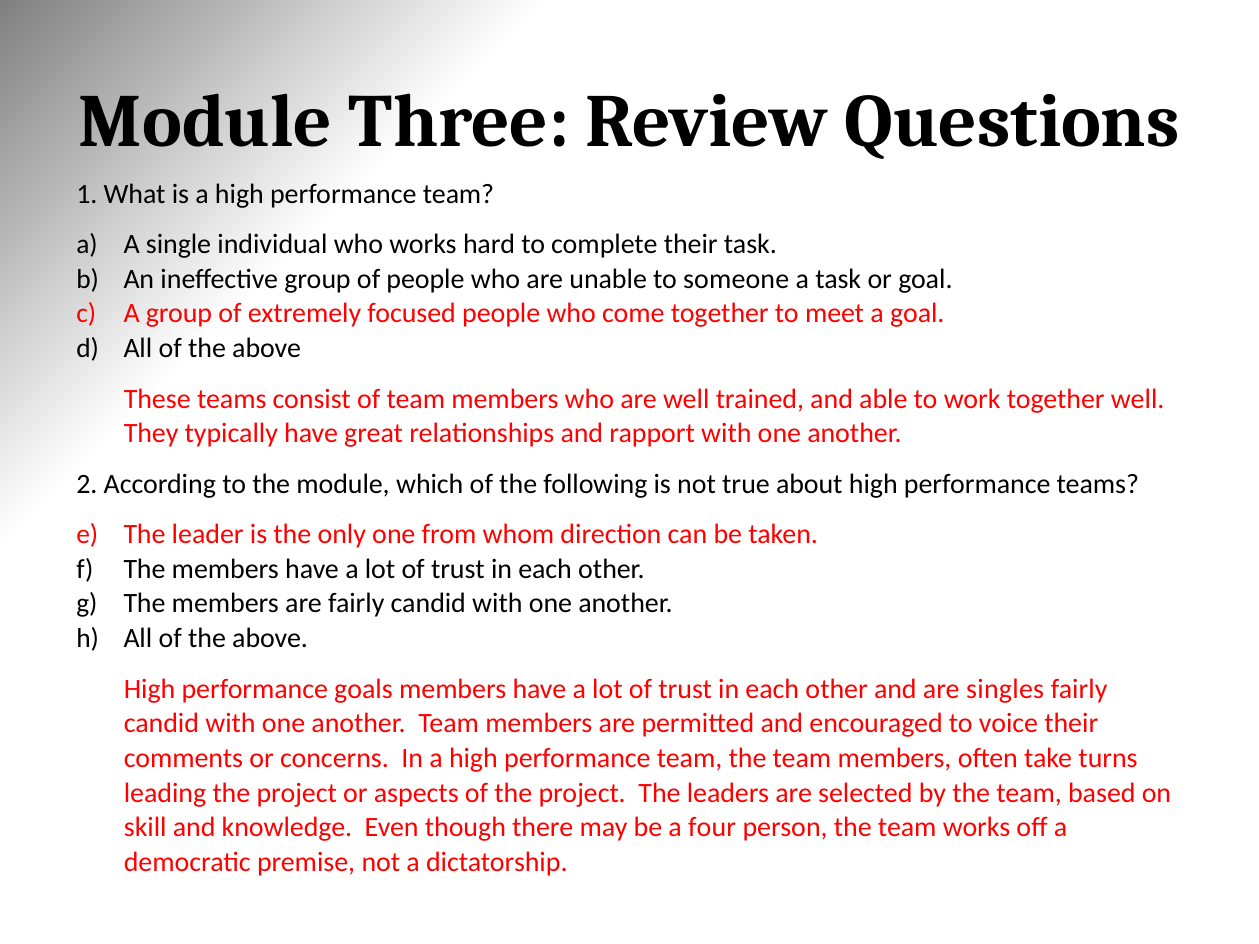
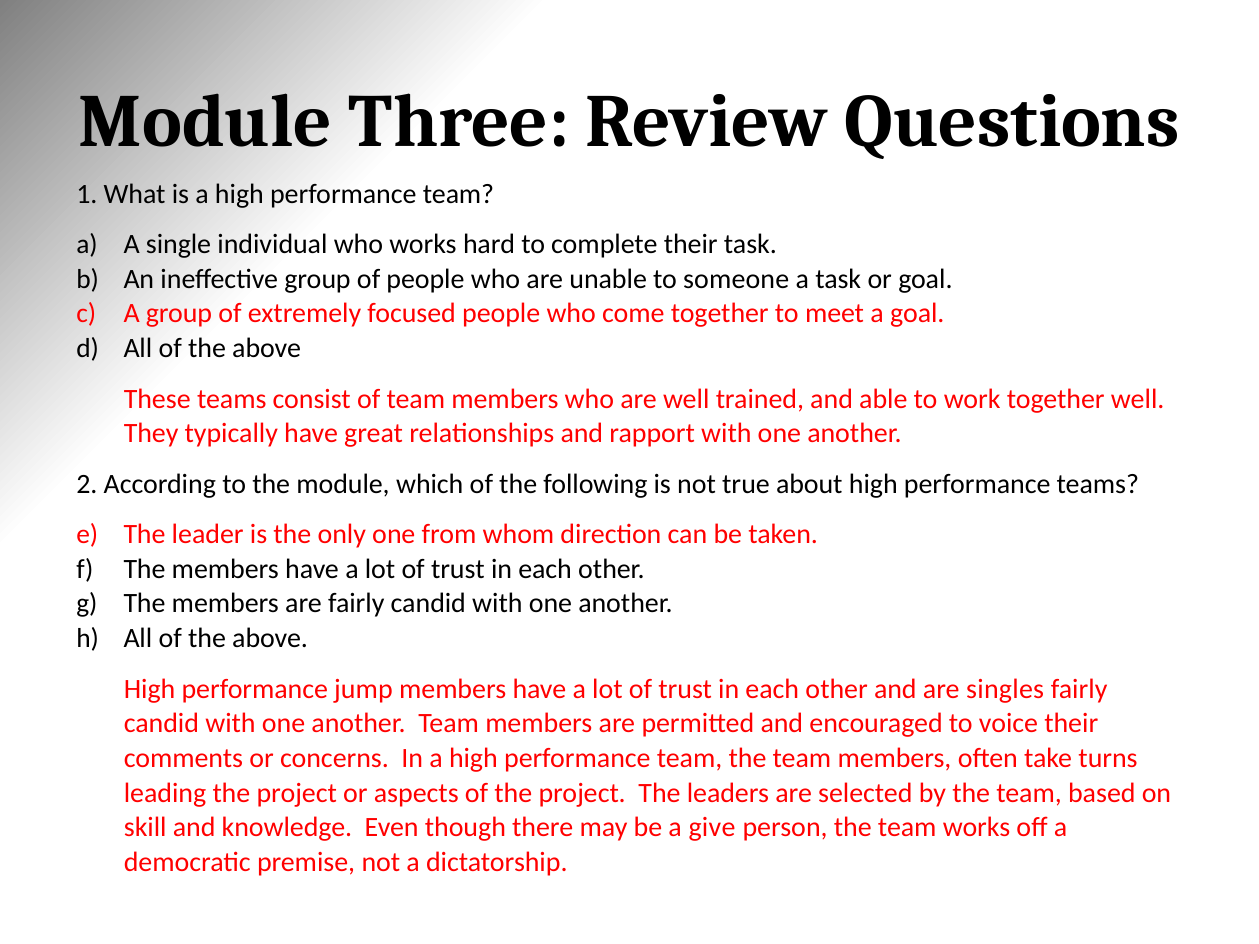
goals: goals -> jump
four: four -> give
